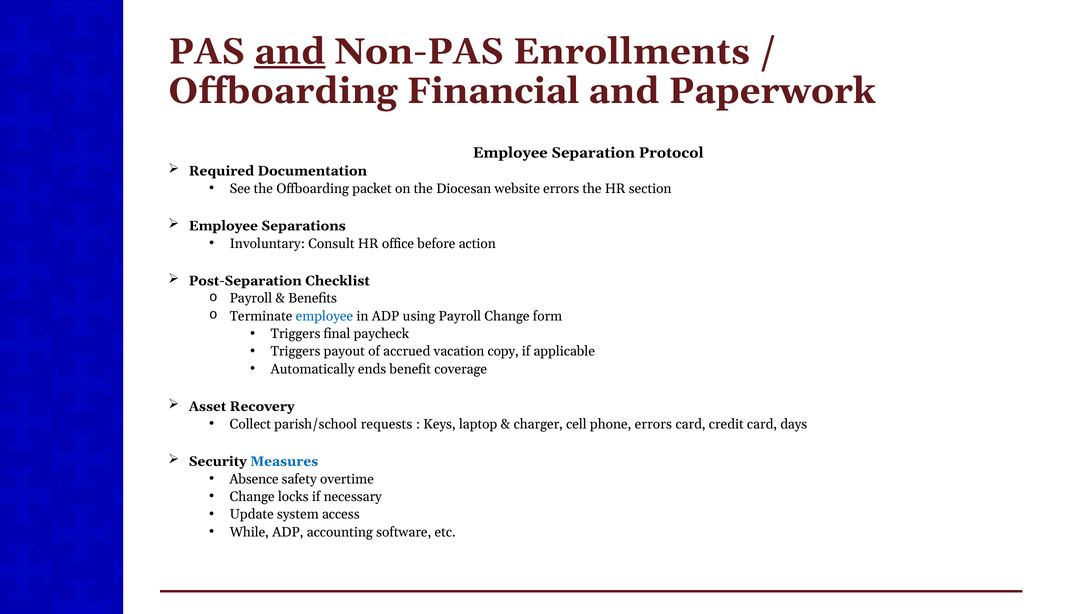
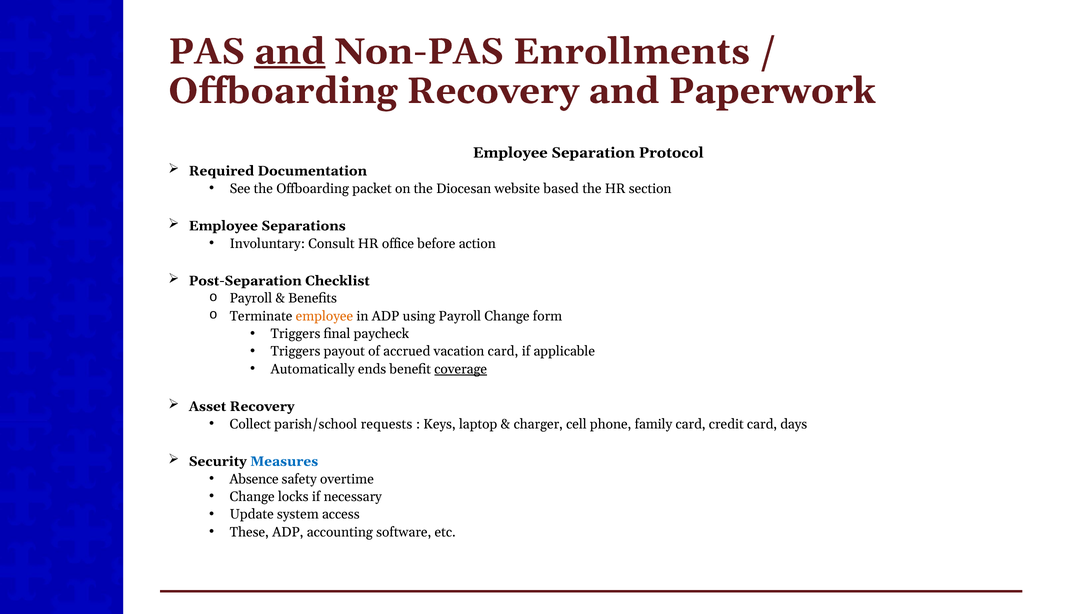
Offboarding Financial: Financial -> Recovery
website errors: errors -> based
employee at (324, 316) colour: blue -> orange
vacation copy: copy -> card
coverage underline: none -> present
phone errors: errors -> family
While: While -> These
